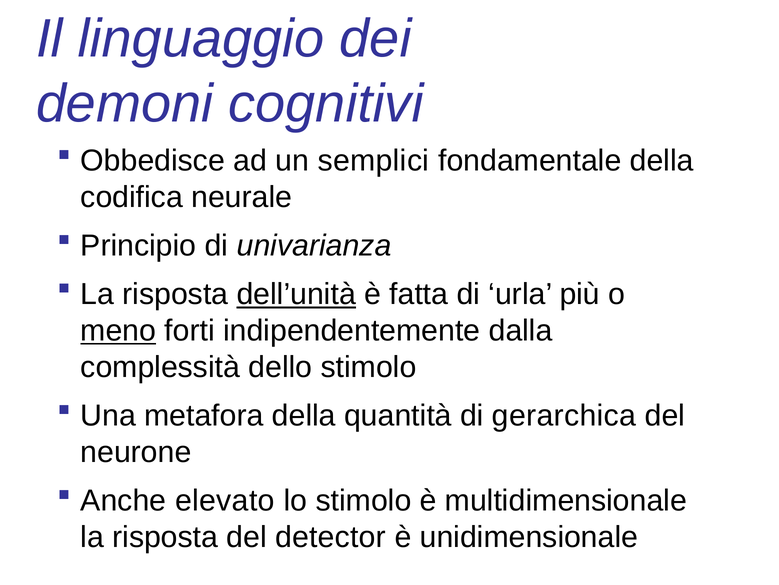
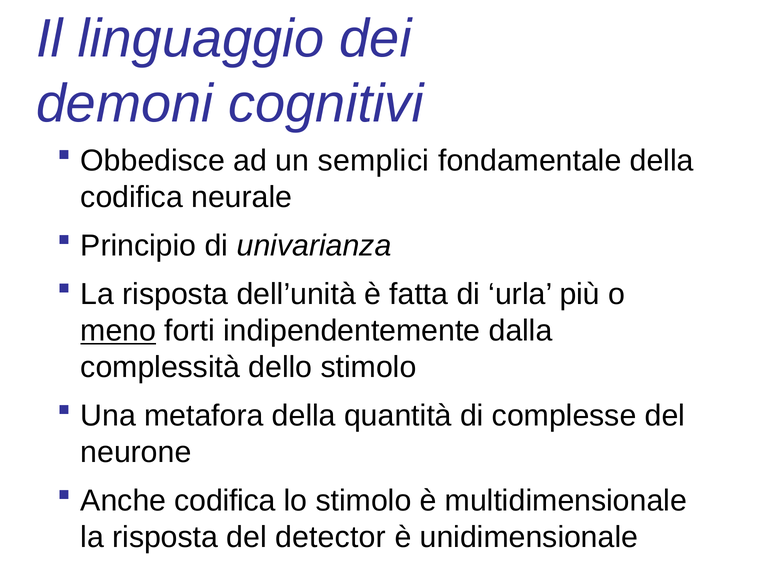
dell’unità underline: present -> none
gerarchica: gerarchica -> complesse
Anche elevato: elevato -> codifica
